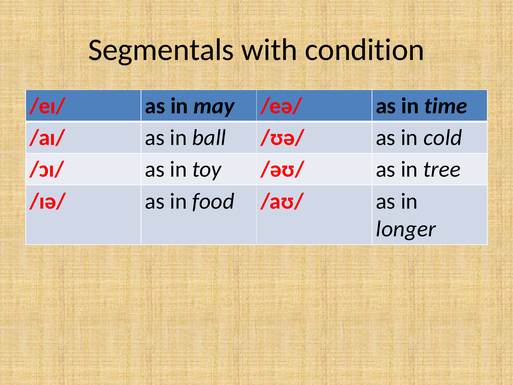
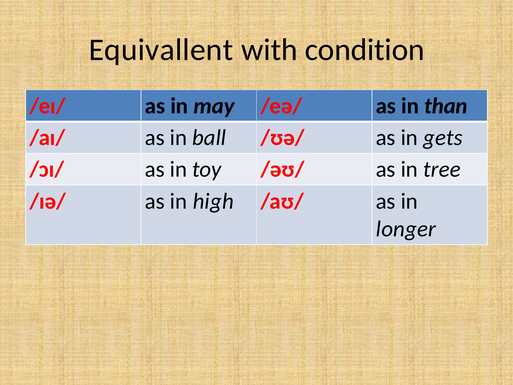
Segmentals: Segmentals -> Equivallent
time: time -> than
cold: cold -> gets
food: food -> high
